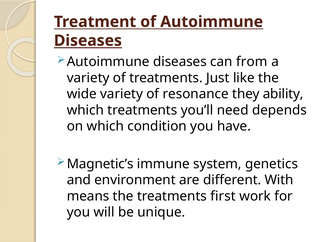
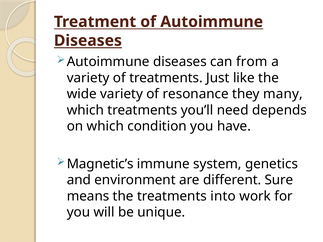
ability: ability -> many
With: With -> Sure
first: first -> into
